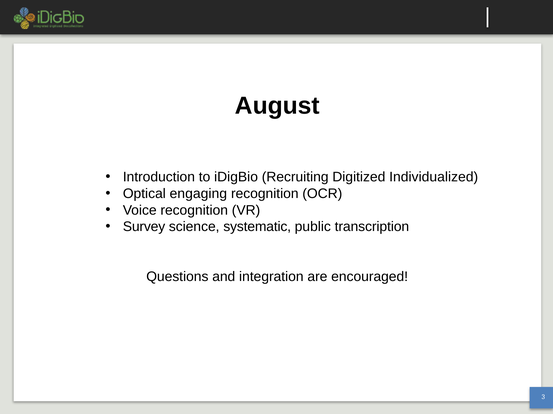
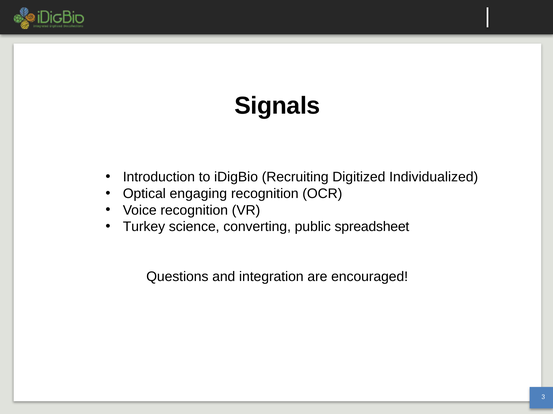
August: August -> Signals
Survey: Survey -> Turkey
systematic: systematic -> converting
transcription: transcription -> spreadsheet
